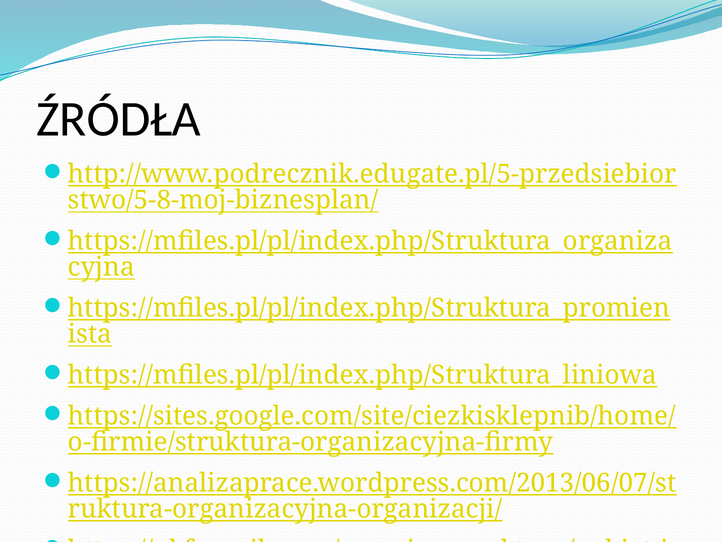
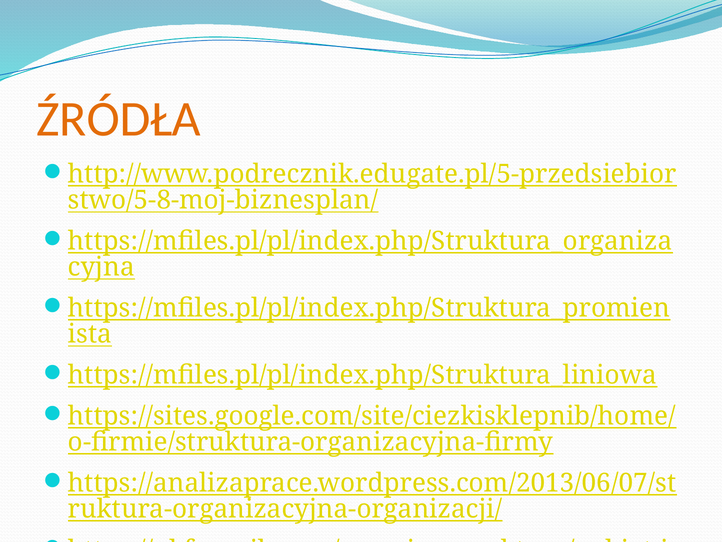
ŹRÓDŁA colour: black -> orange
